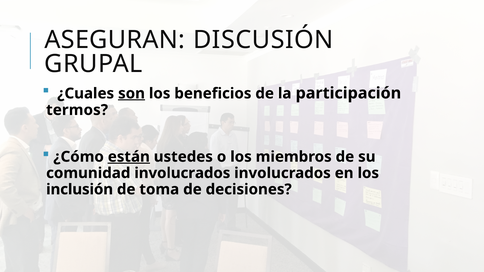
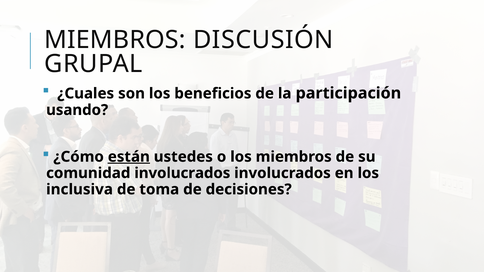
ASEGURAN at (115, 40): ASEGURAN -> MIEMBROS
son underline: present -> none
termos: termos -> usando
inclusión: inclusión -> inclusiva
